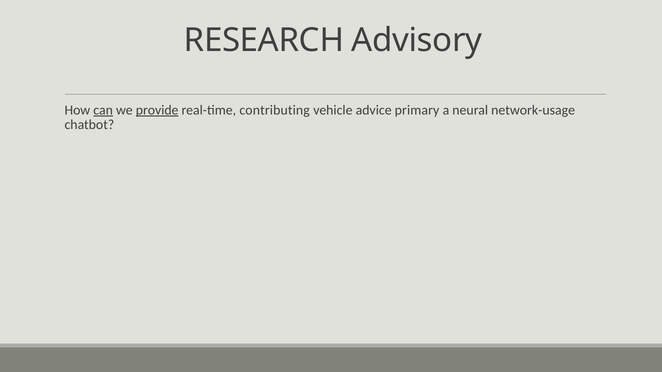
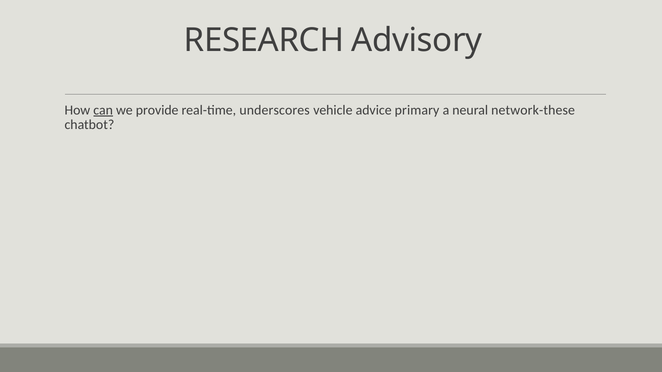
provide underline: present -> none
contributing: contributing -> underscores
network-usage: network-usage -> network-these
